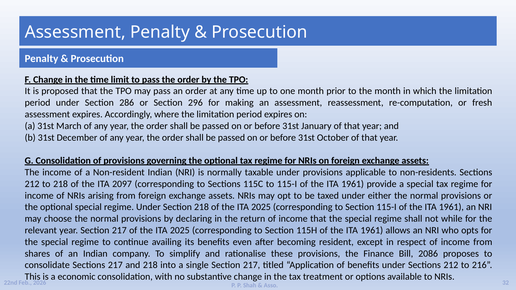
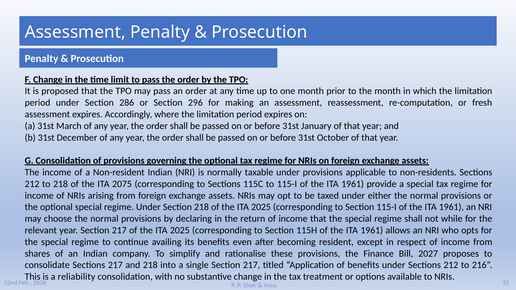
2097: 2097 -> 2075
2086: 2086 -> 2027
economic: economic -> reliability
